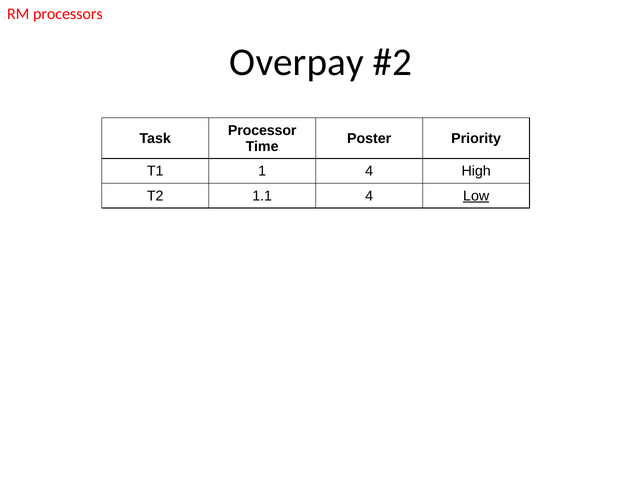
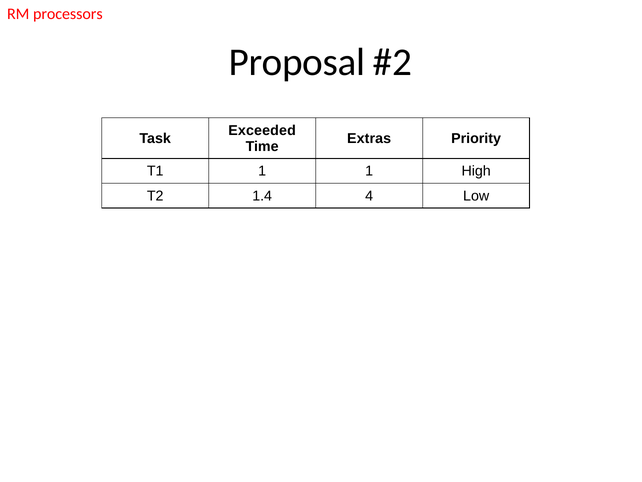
Overpay: Overpay -> Proposal
Processor: Processor -> Exceeded
Poster: Poster -> Extras
1 4: 4 -> 1
1.1: 1.1 -> 1.4
Low underline: present -> none
